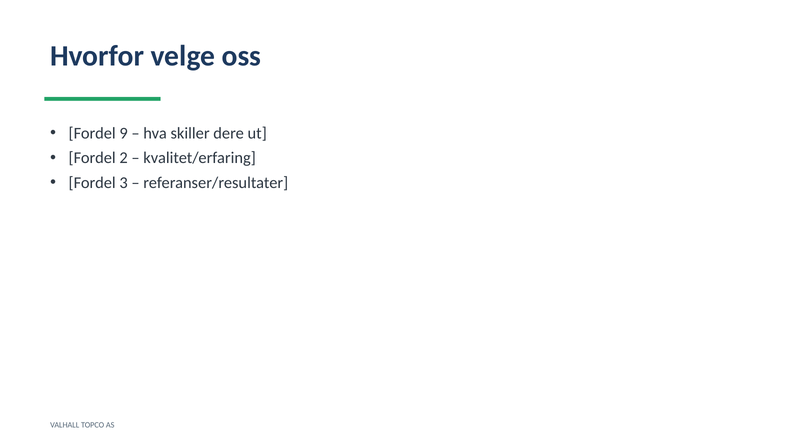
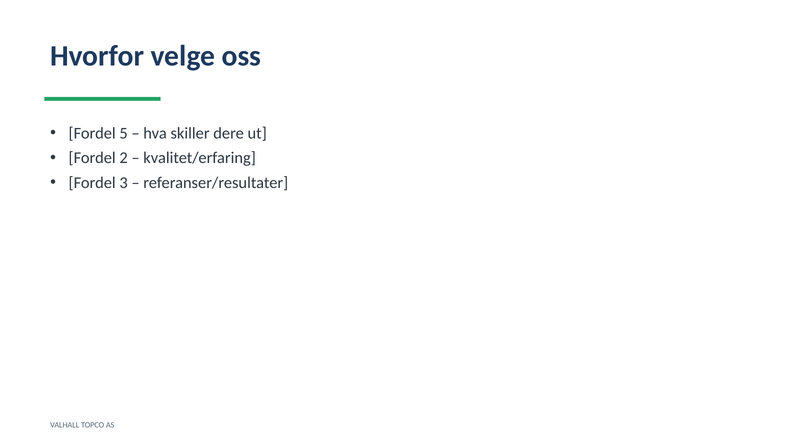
9: 9 -> 5
